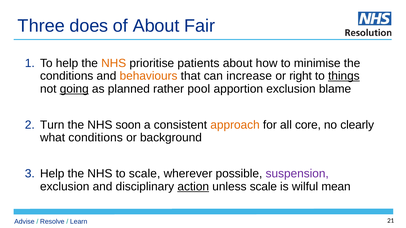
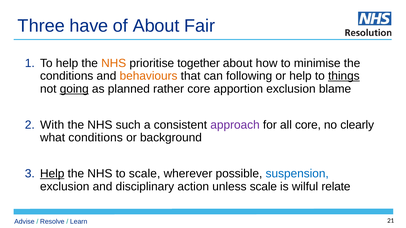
does: does -> have
patients: patients -> together
increase: increase -> following
or right: right -> help
rather pool: pool -> core
Turn: Turn -> With
soon: soon -> such
approach colour: orange -> purple
Help at (52, 174) underline: none -> present
suspension colour: purple -> blue
action underline: present -> none
mean: mean -> relate
